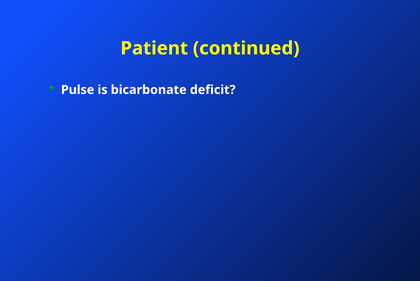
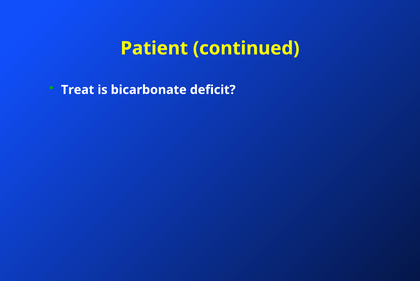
Pulse: Pulse -> Treat
